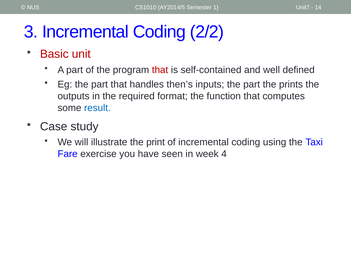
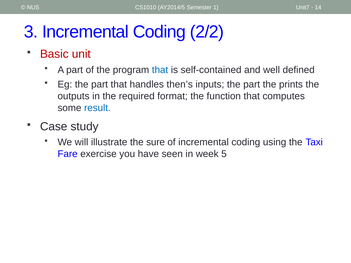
that at (160, 70) colour: red -> blue
print: print -> sure
4: 4 -> 5
